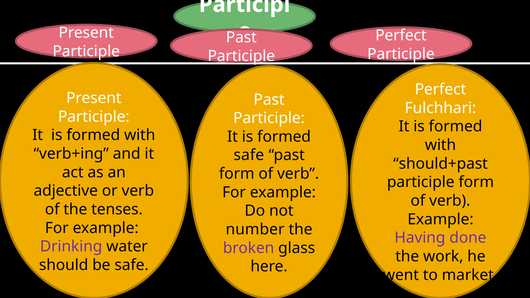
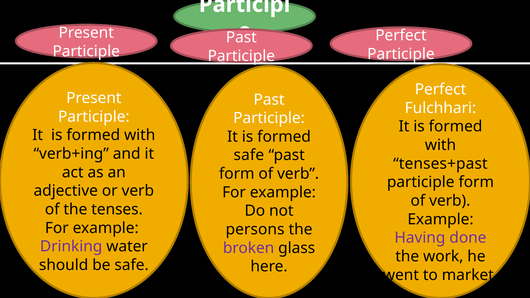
should+past: should+past -> tenses+past
number: number -> persons
